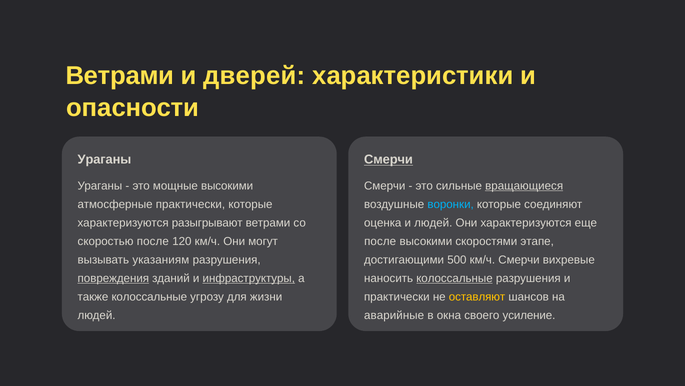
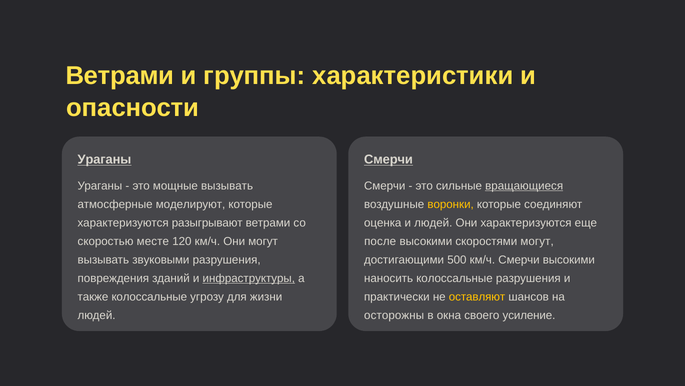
дверей: дверей -> группы
Ураганы at (104, 159) underline: none -> present
мощные высокими: высокими -> вызывать
атмосферные практически: практически -> моделируют
воронки colour: light blue -> yellow
скоростью после: после -> месте
скоростями этапе: этапе -> могут
указаниям: указаниям -> звуковыми
Смерчи вихревые: вихревые -> высокими
повреждения underline: present -> none
колоссальные at (455, 278) underline: present -> none
аварийные: аварийные -> осторожны
